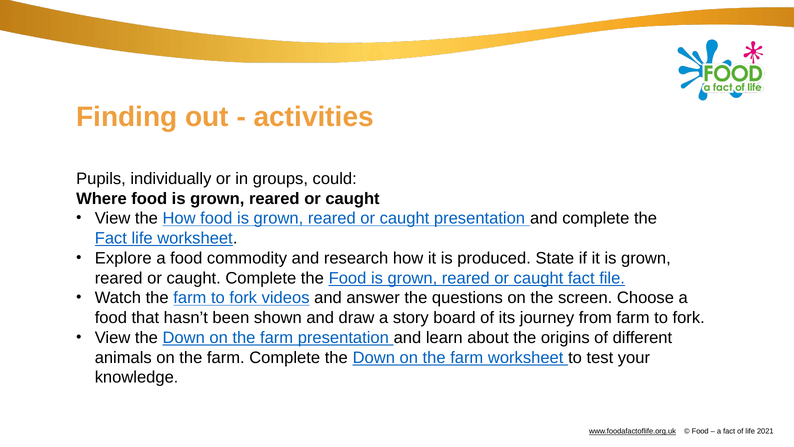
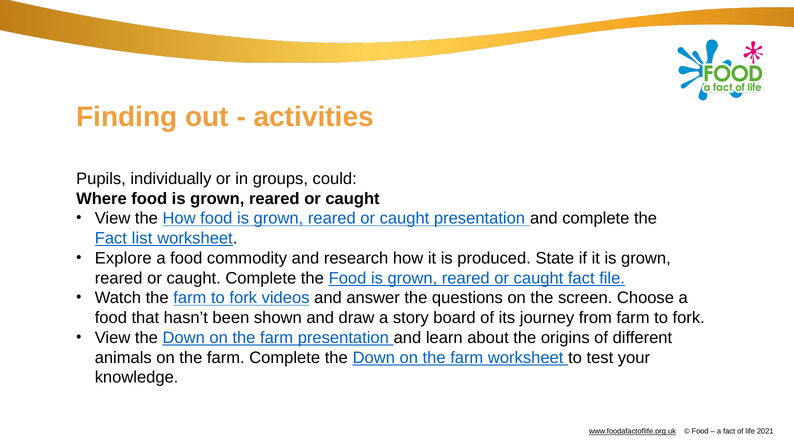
Fact life: life -> list
